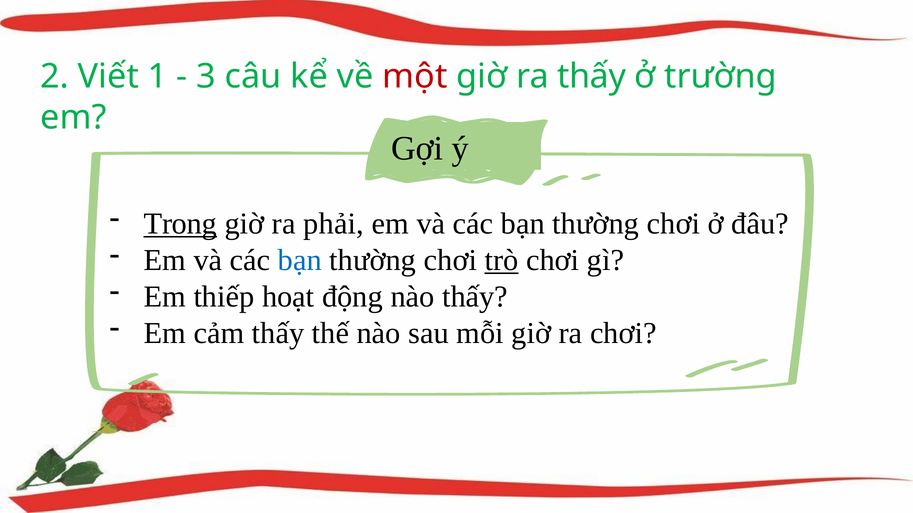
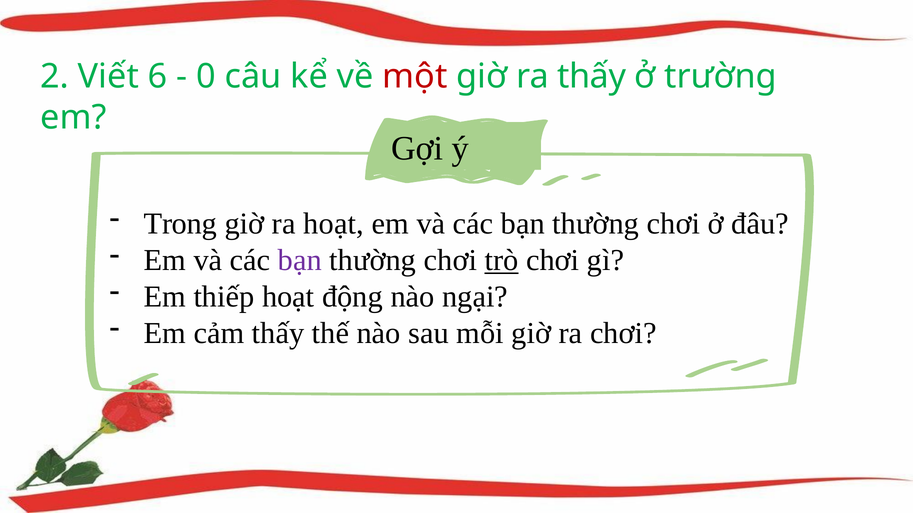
1: 1 -> 6
3: 3 -> 0
Trong underline: present -> none
ra phải: phải -> hoạt
bạn at (300, 260) colour: blue -> purple
nào thấy: thấy -> ngại
